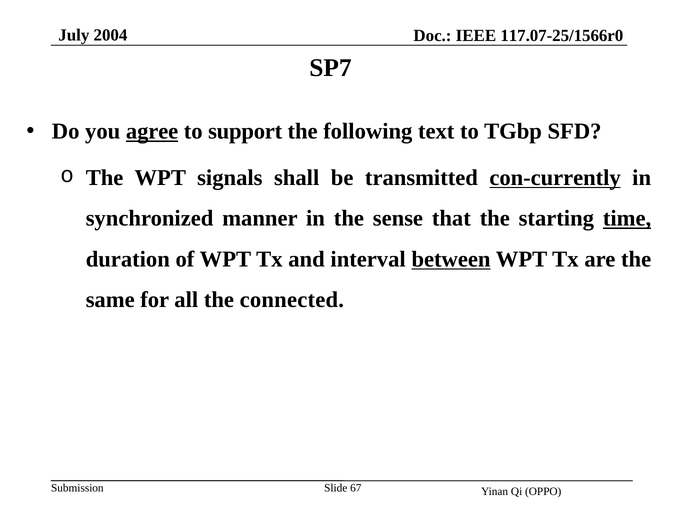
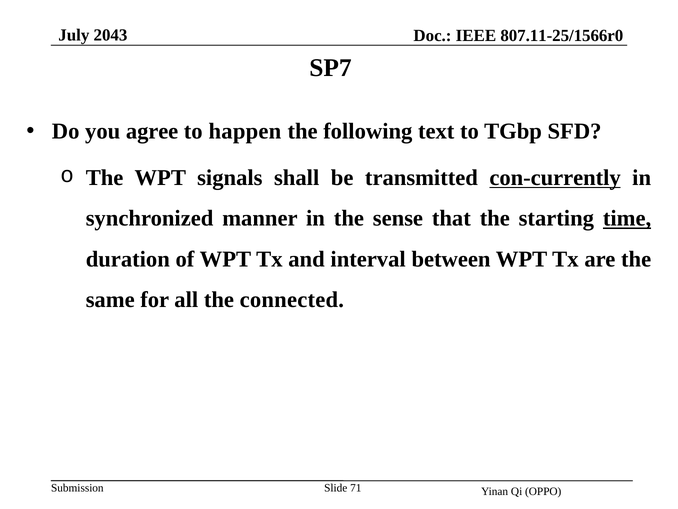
2004: 2004 -> 2043
117.07-25/1566r0: 117.07-25/1566r0 -> 807.11-25/1566r0
agree underline: present -> none
support: support -> happen
between underline: present -> none
67: 67 -> 71
